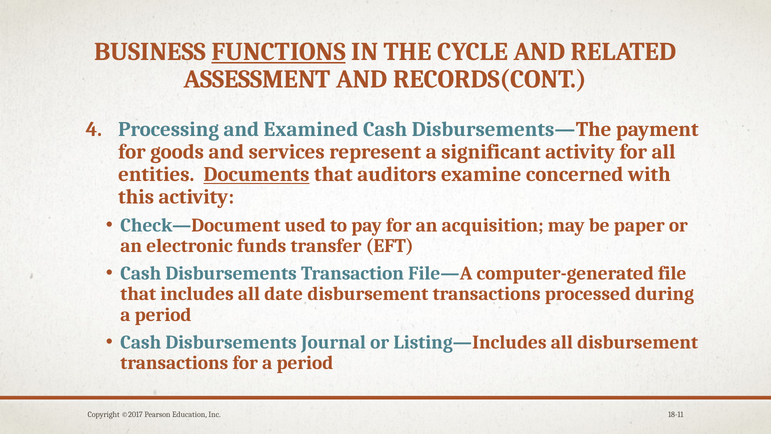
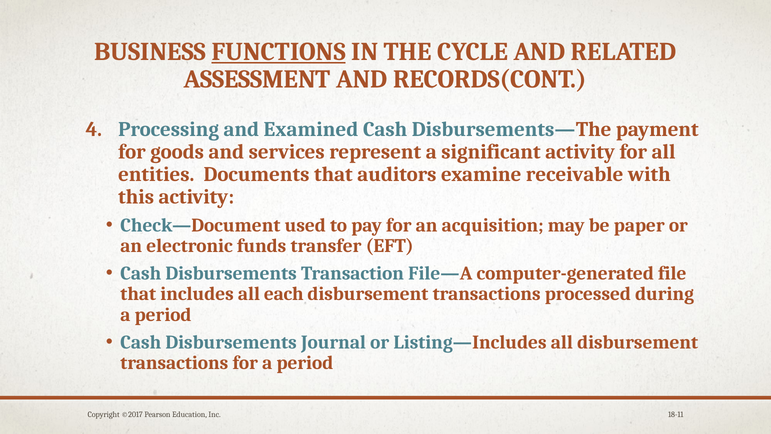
Documents underline: present -> none
concerned: concerned -> receivable
date: date -> each
